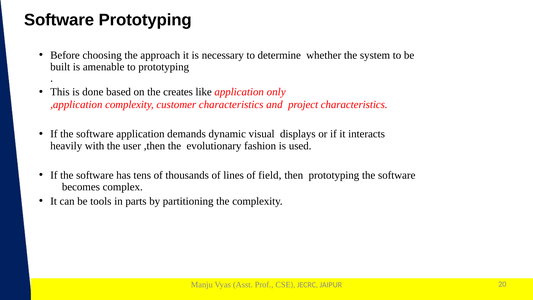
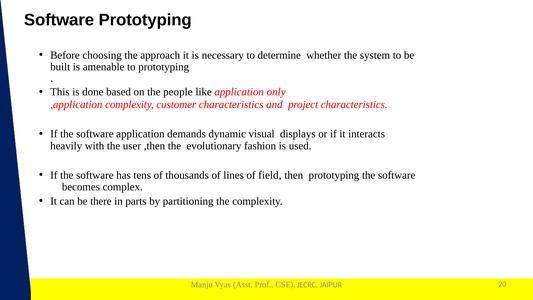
creates: creates -> people
tools: tools -> there
